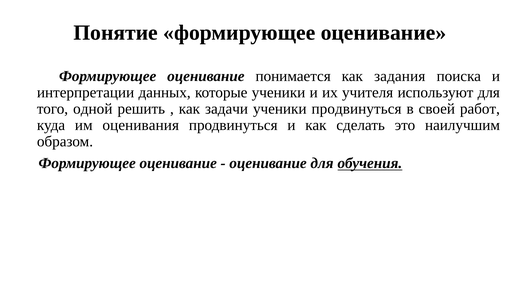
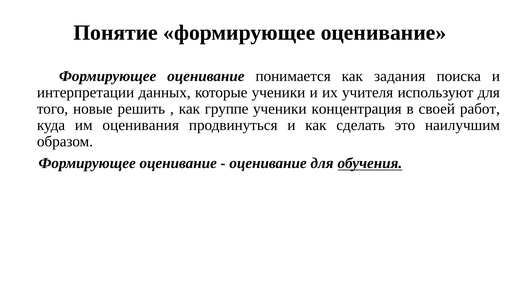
одной: одной -> новые
задачи: задачи -> группе
ученики продвинуться: продвинуться -> концентрация
